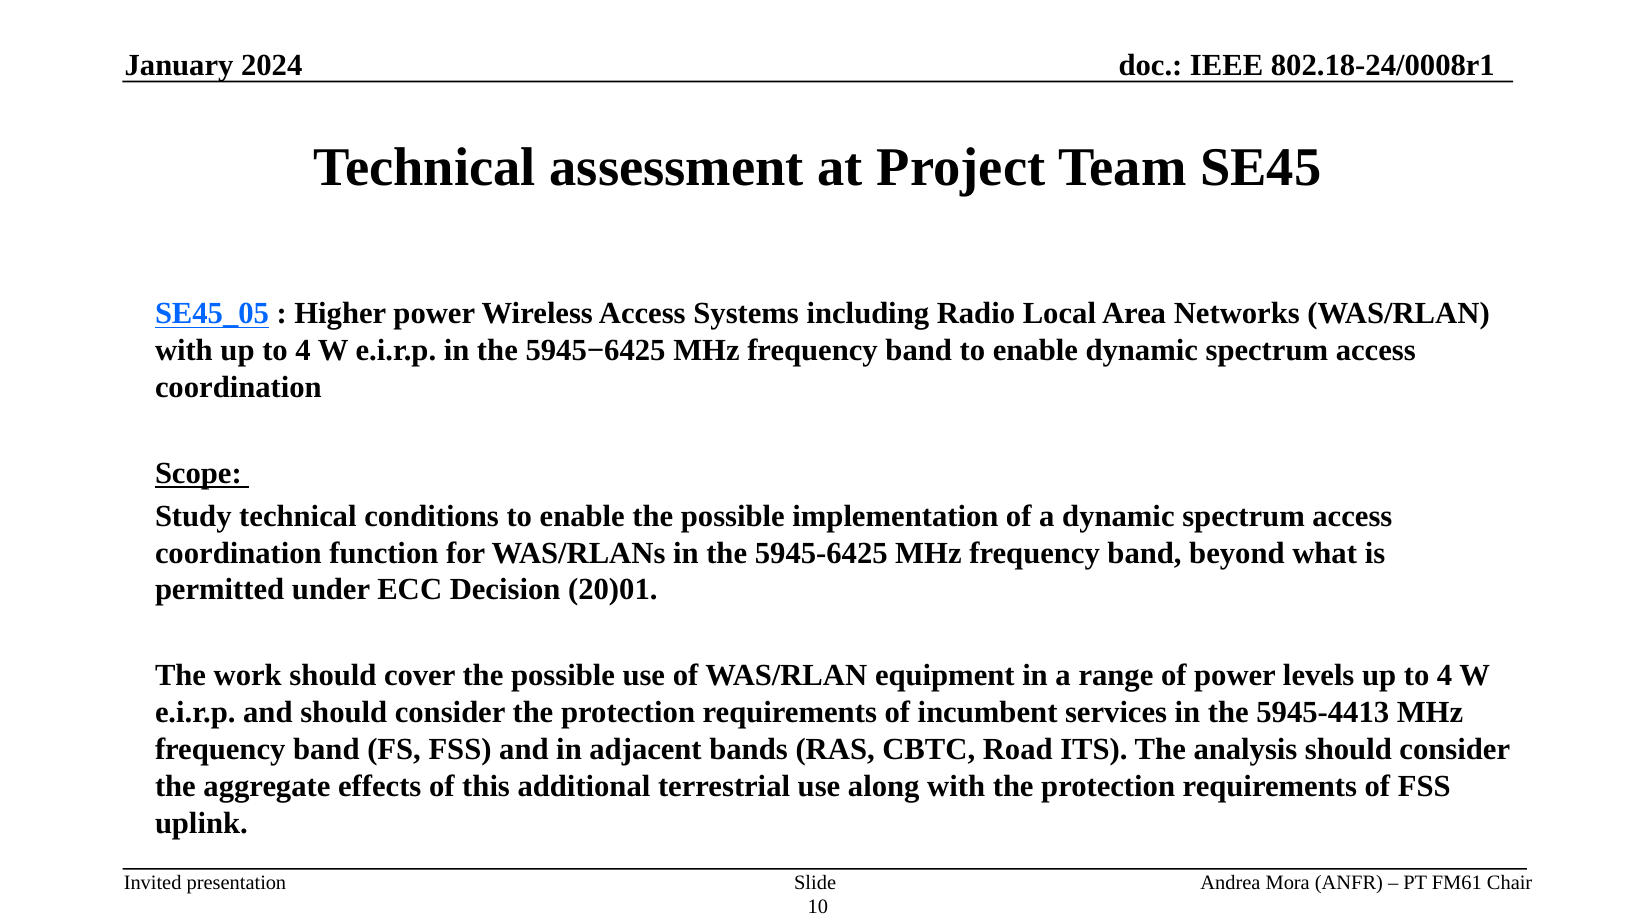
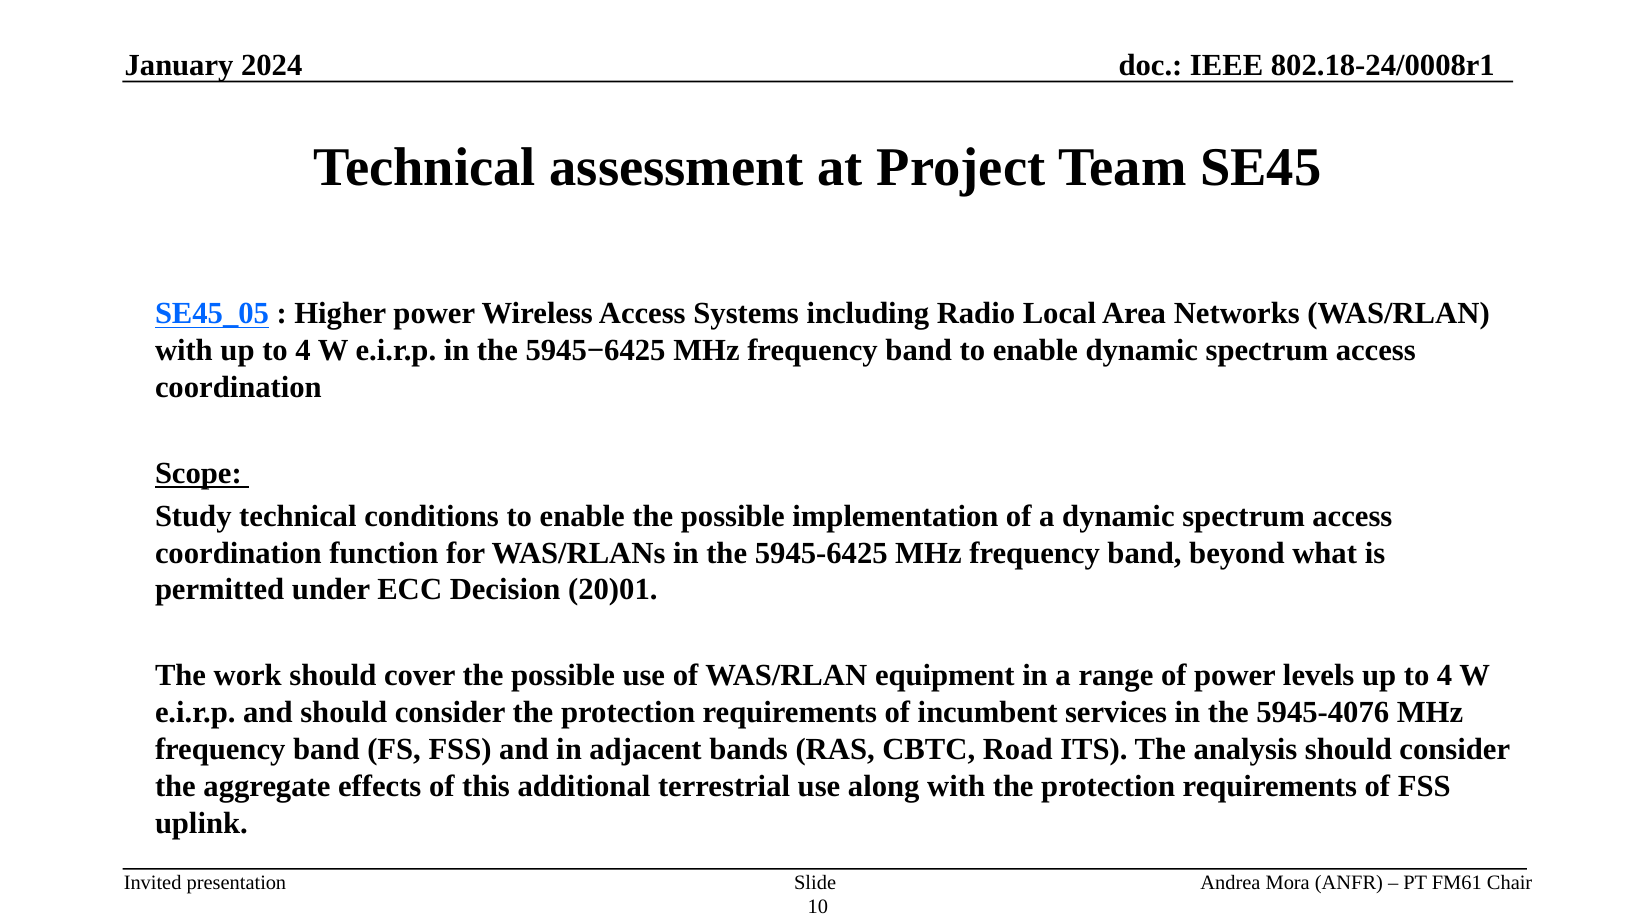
5945-4413: 5945-4413 -> 5945-4076
